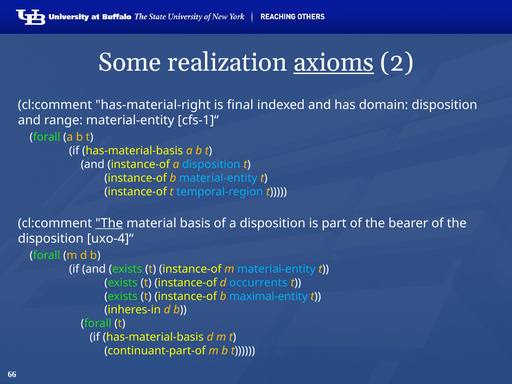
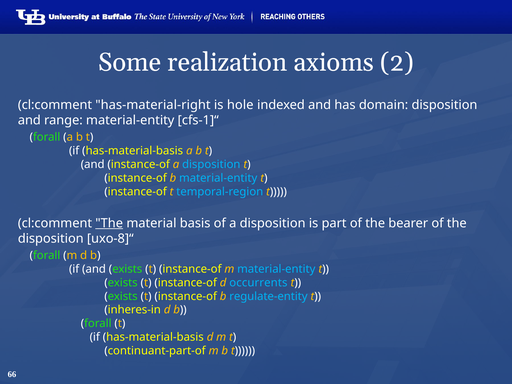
axioms underline: present -> none
final: final -> hole
uxo-4]“: uxo-4]“ -> uxo-8]“
maximal-entity: maximal-entity -> regulate-entity
